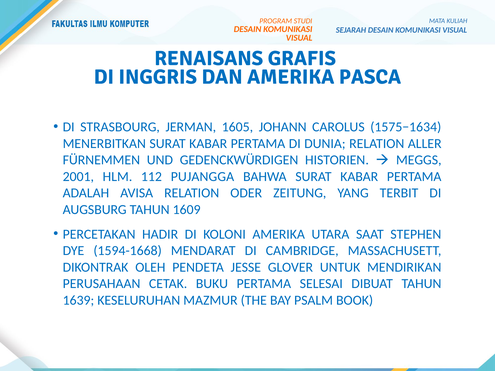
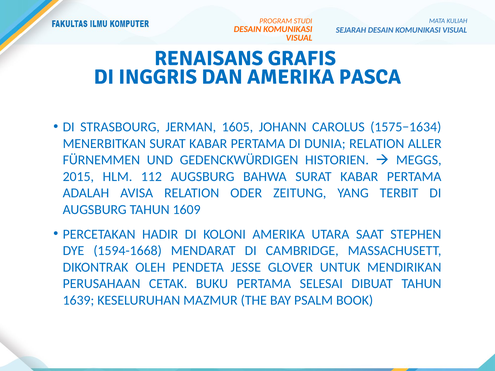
2001: 2001 -> 2015
112 PUJANGGA: PUJANGGA -> AUGSBURG
